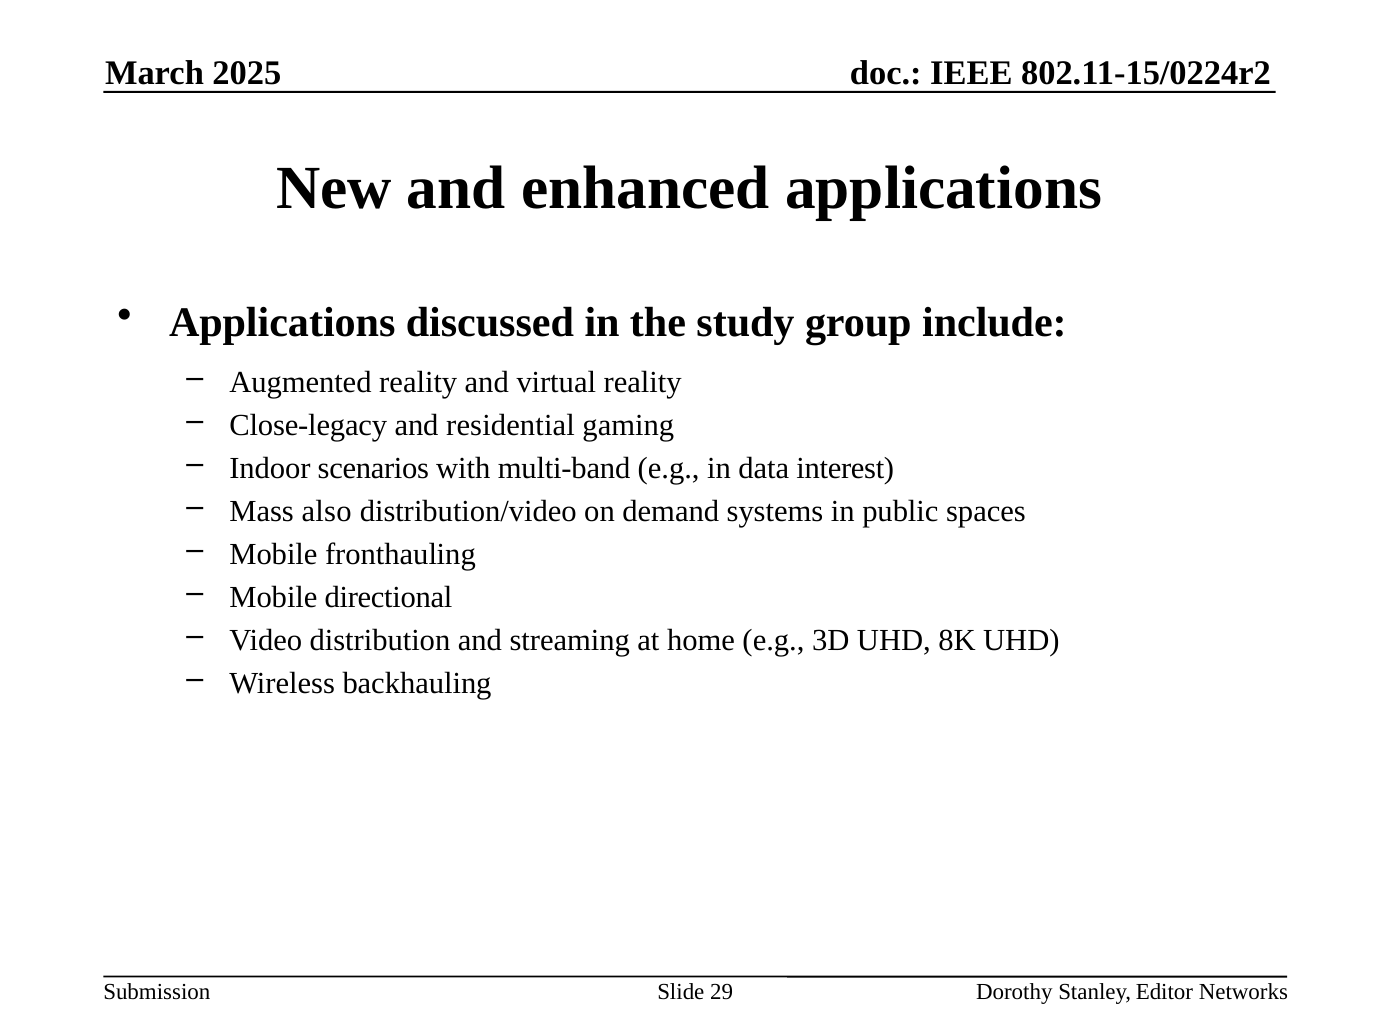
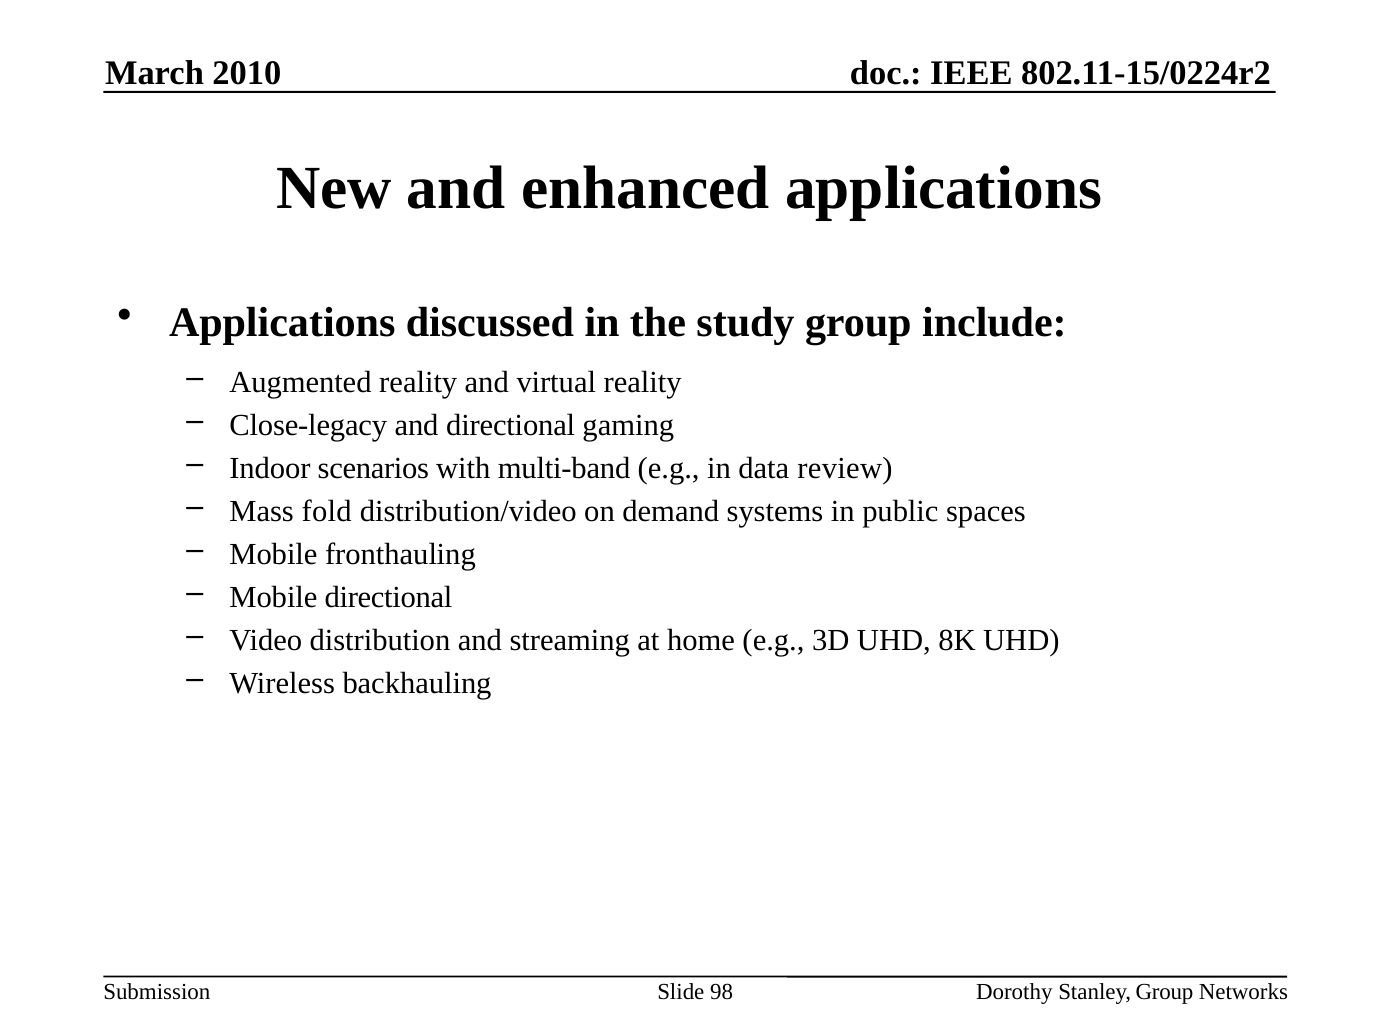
2025: 2025 -> 2010
and residential: residential -> directional
interest: interest -> review
also: also -> fold
29: 29 -> 98
Stanley Editor: Editor -> Group
